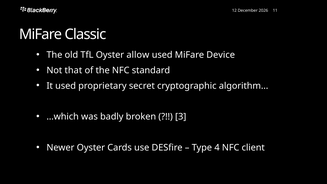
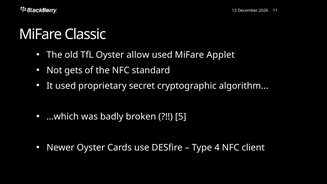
Device: Device -> Applet
that: that -> gets
3: 3 -> 5
